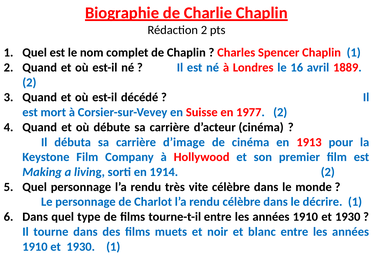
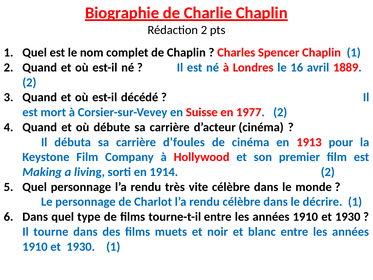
d’image: d’image -> d’foules
